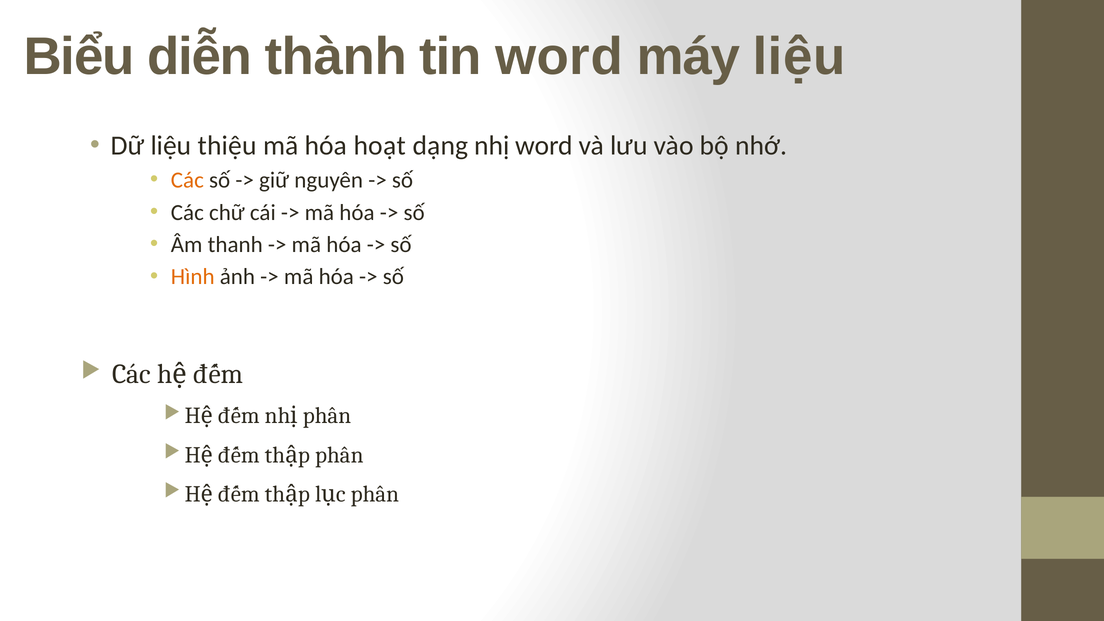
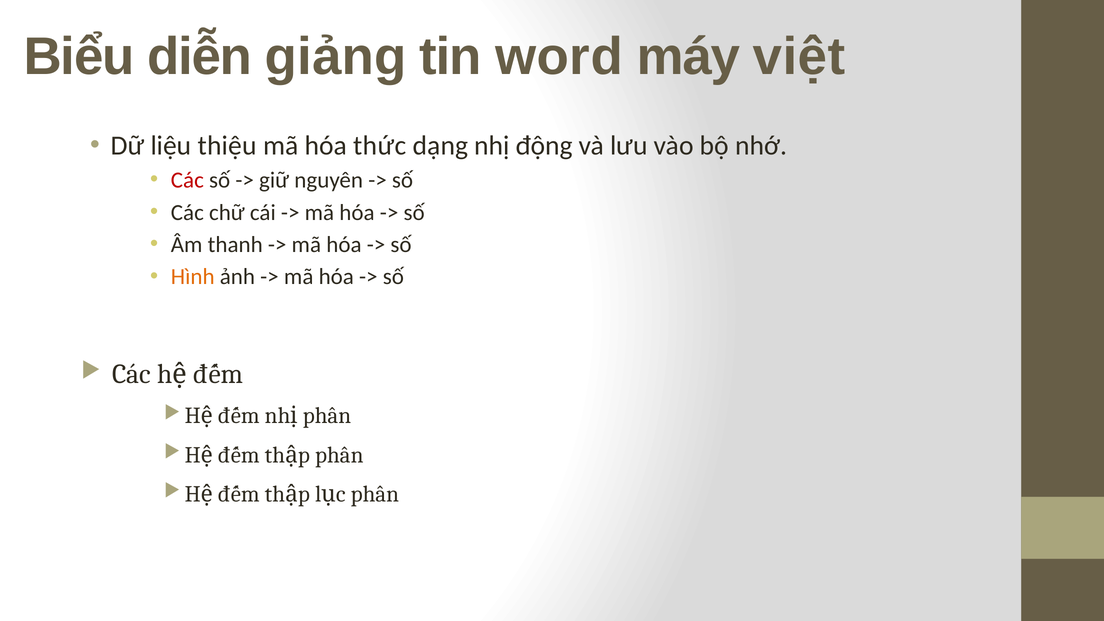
thành: thành -> giảng
máy liệu: liệu -> việt
hoạt: hoạt -> thức
nhị word: word -> động
Các at (187, 180) colour: orange -> red
